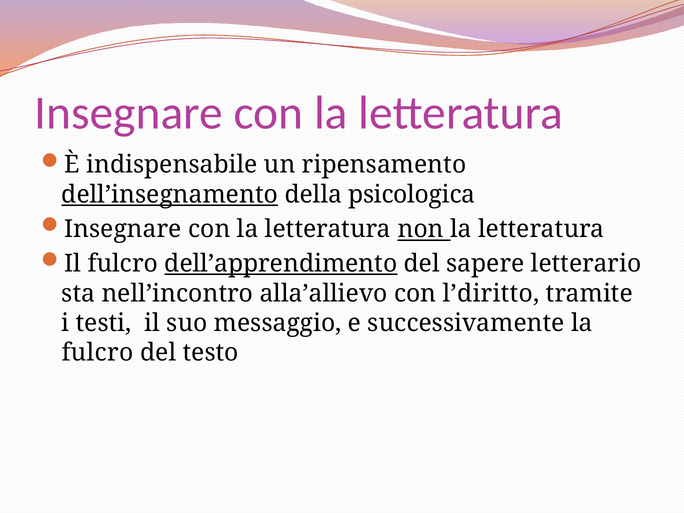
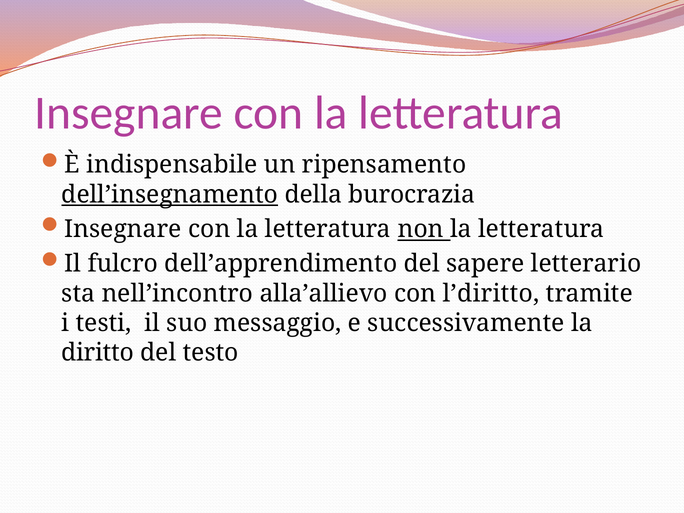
psicologica: psicologica -> burocrazia
dell’apprendimento underline: present -> none
fulcro at (97, 353): fulcro -> diritto
